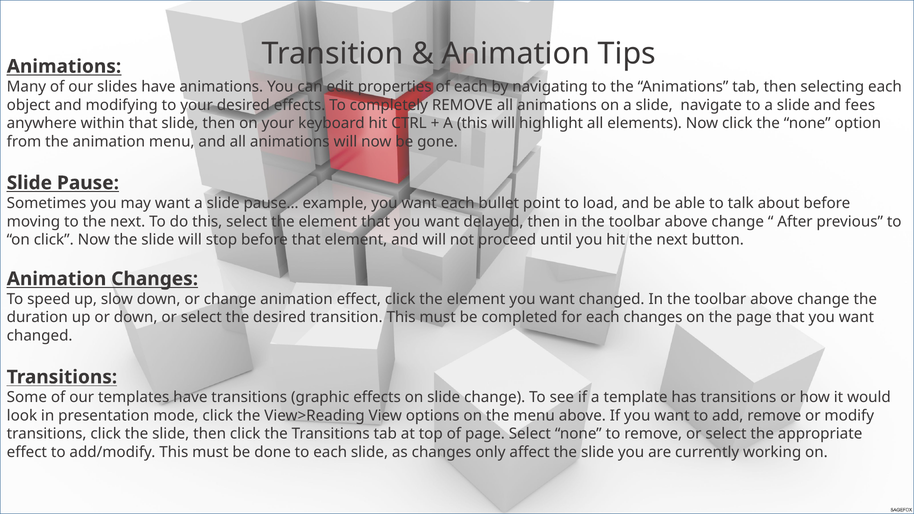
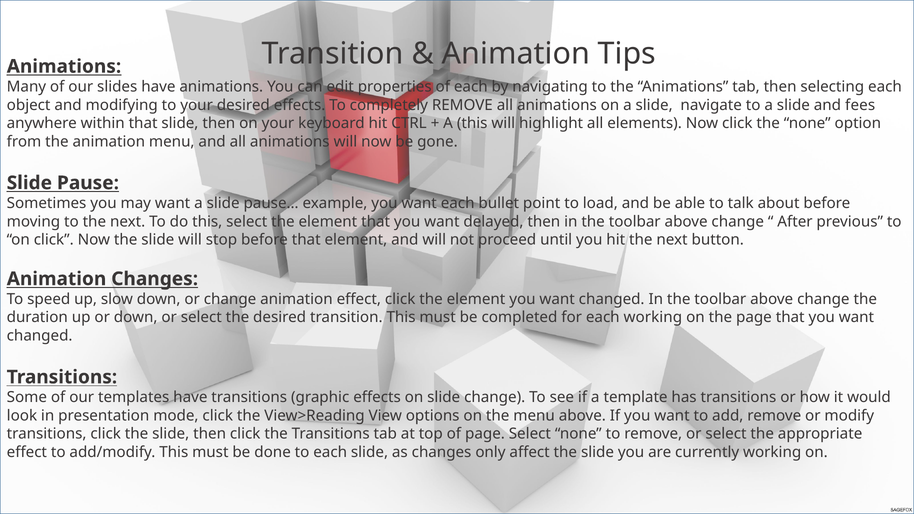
each changes: changes -> working
